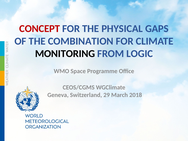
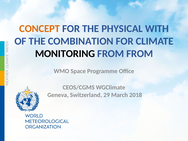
CONCEPT colour: red -> orange
GAPS: GAPS -> WITH
FROM LOGIC: LOGIC -> FROM
